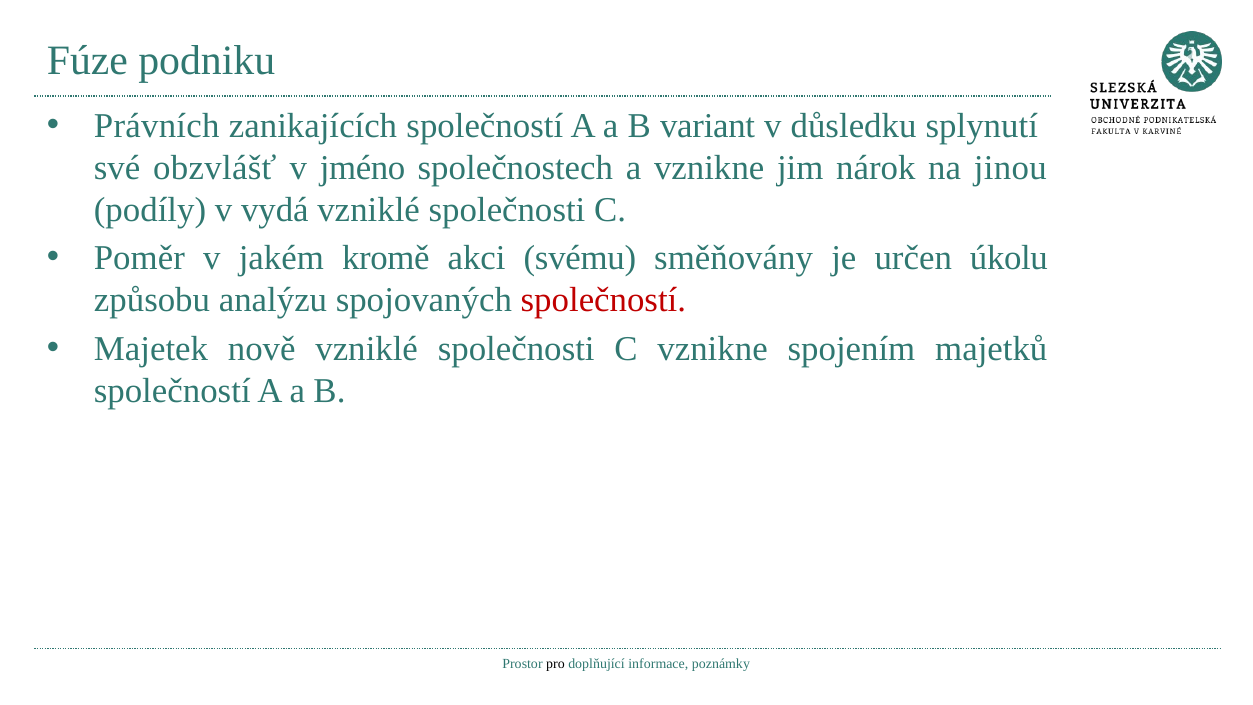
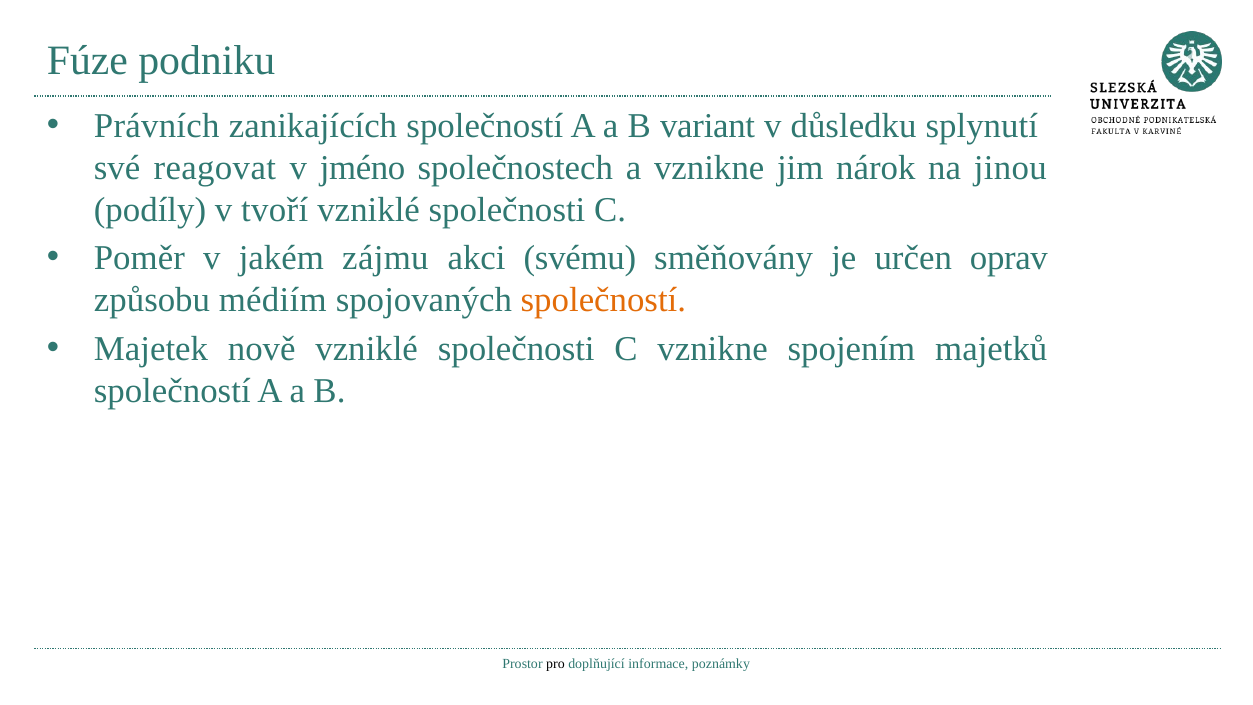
obzvlášť: obzvlášť -> reagovat
vydá: vydá -> tvoří
kromě: kromě -> zájmu
úkolu: úkolu -> oprav
analýzu: analýzu -> médiím
společností at (603, 300) colour: red -> orange
